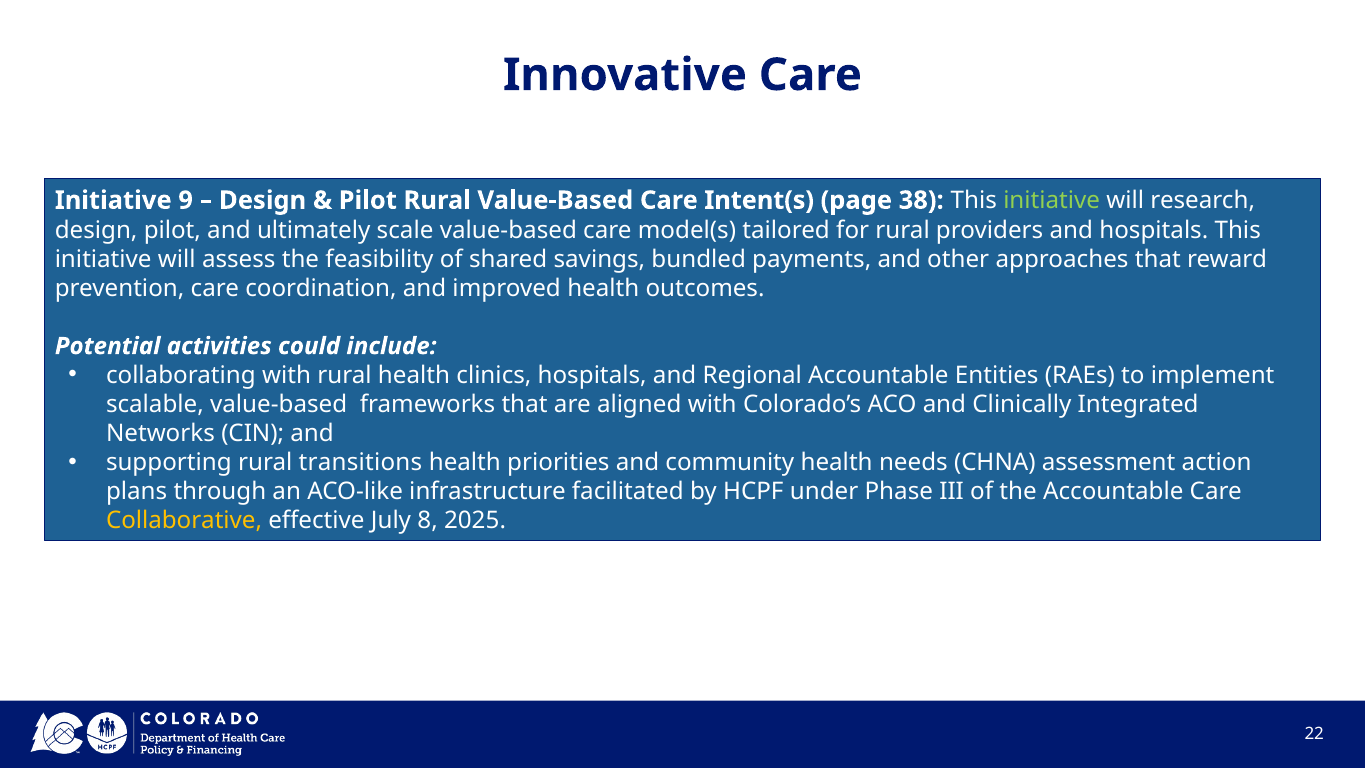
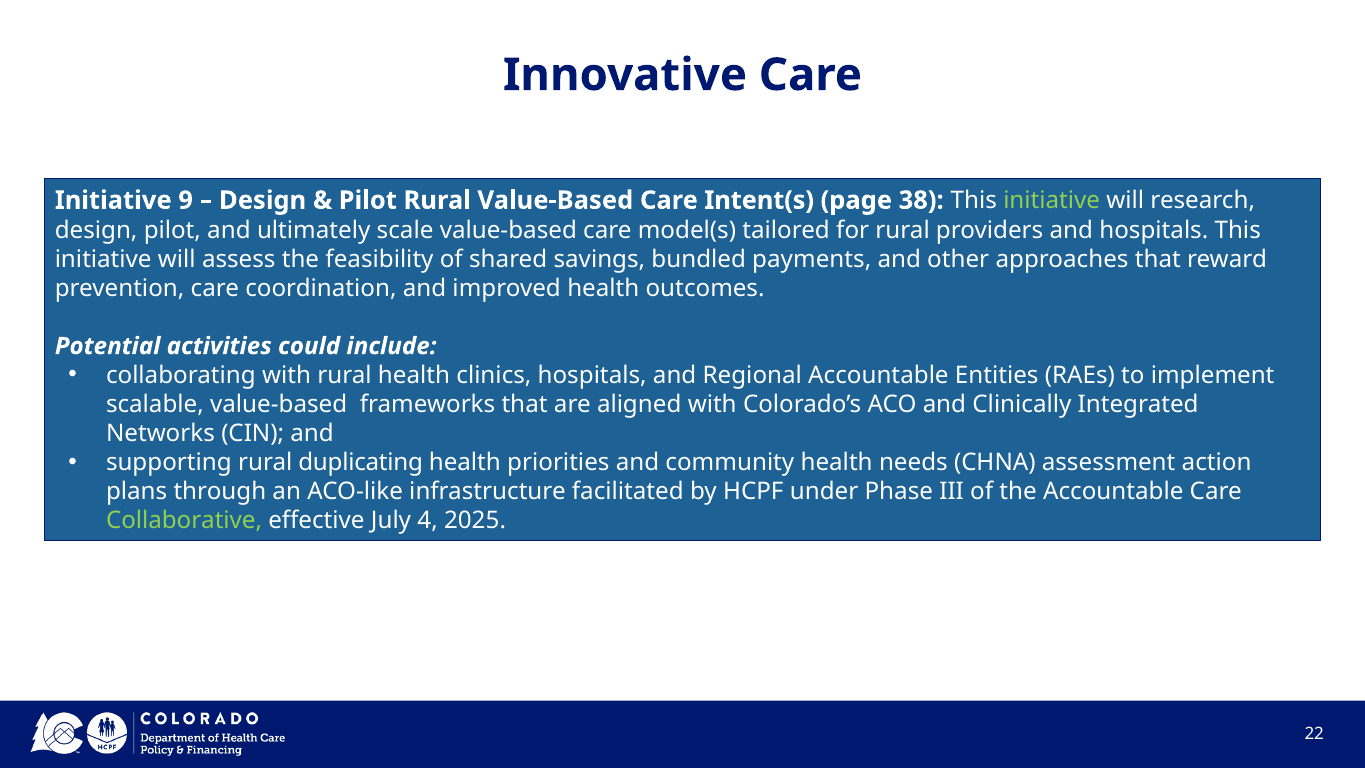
transitions: transitions -> duplicating
Collaborative colour: yellow -> light green
8: 8 -> 4
